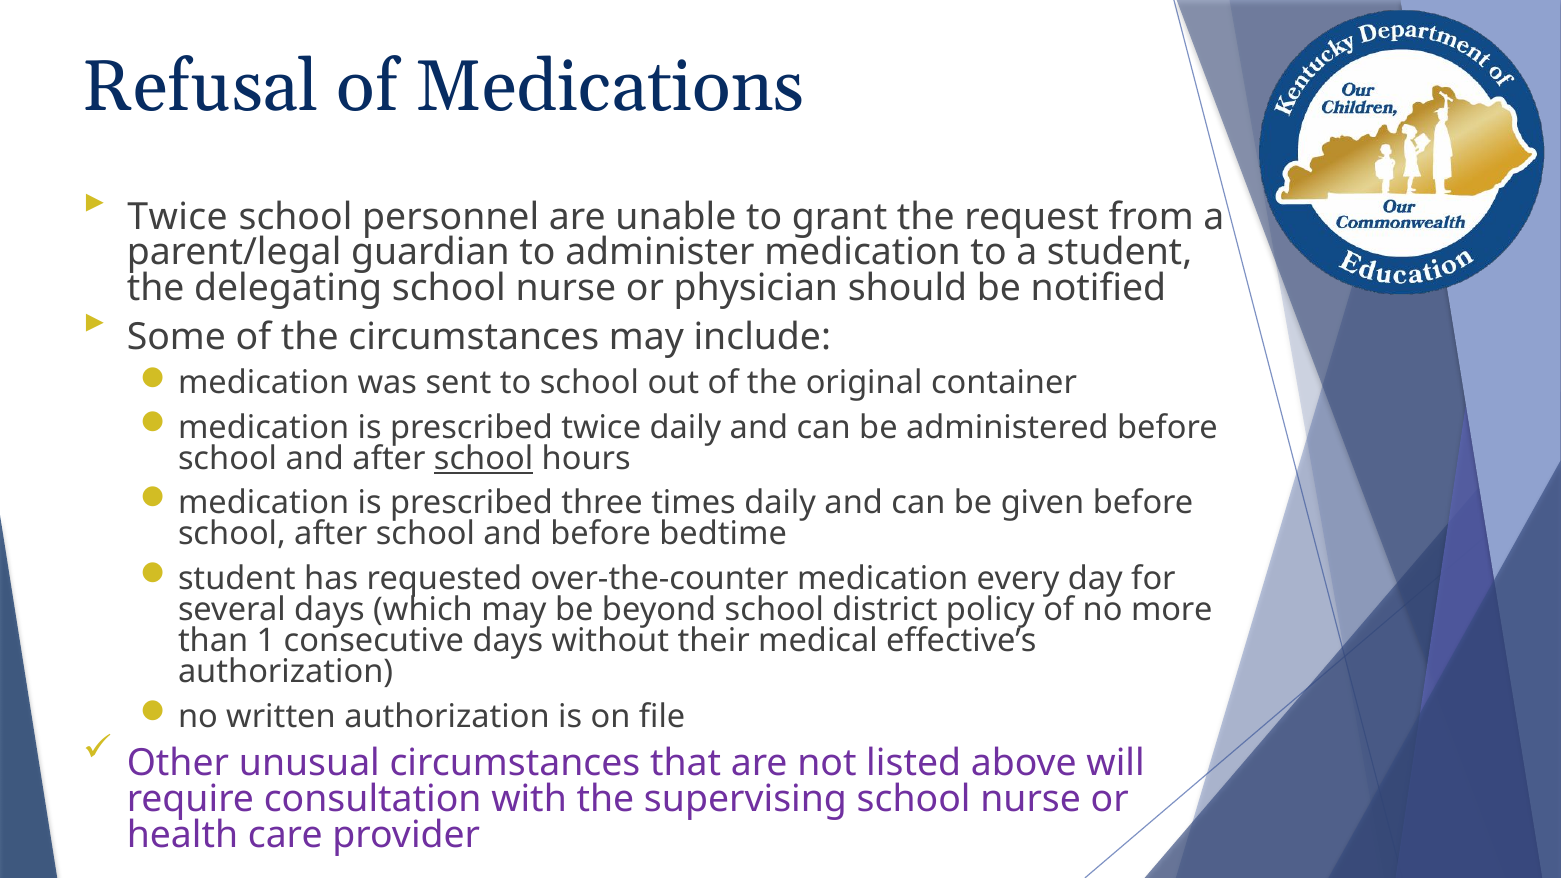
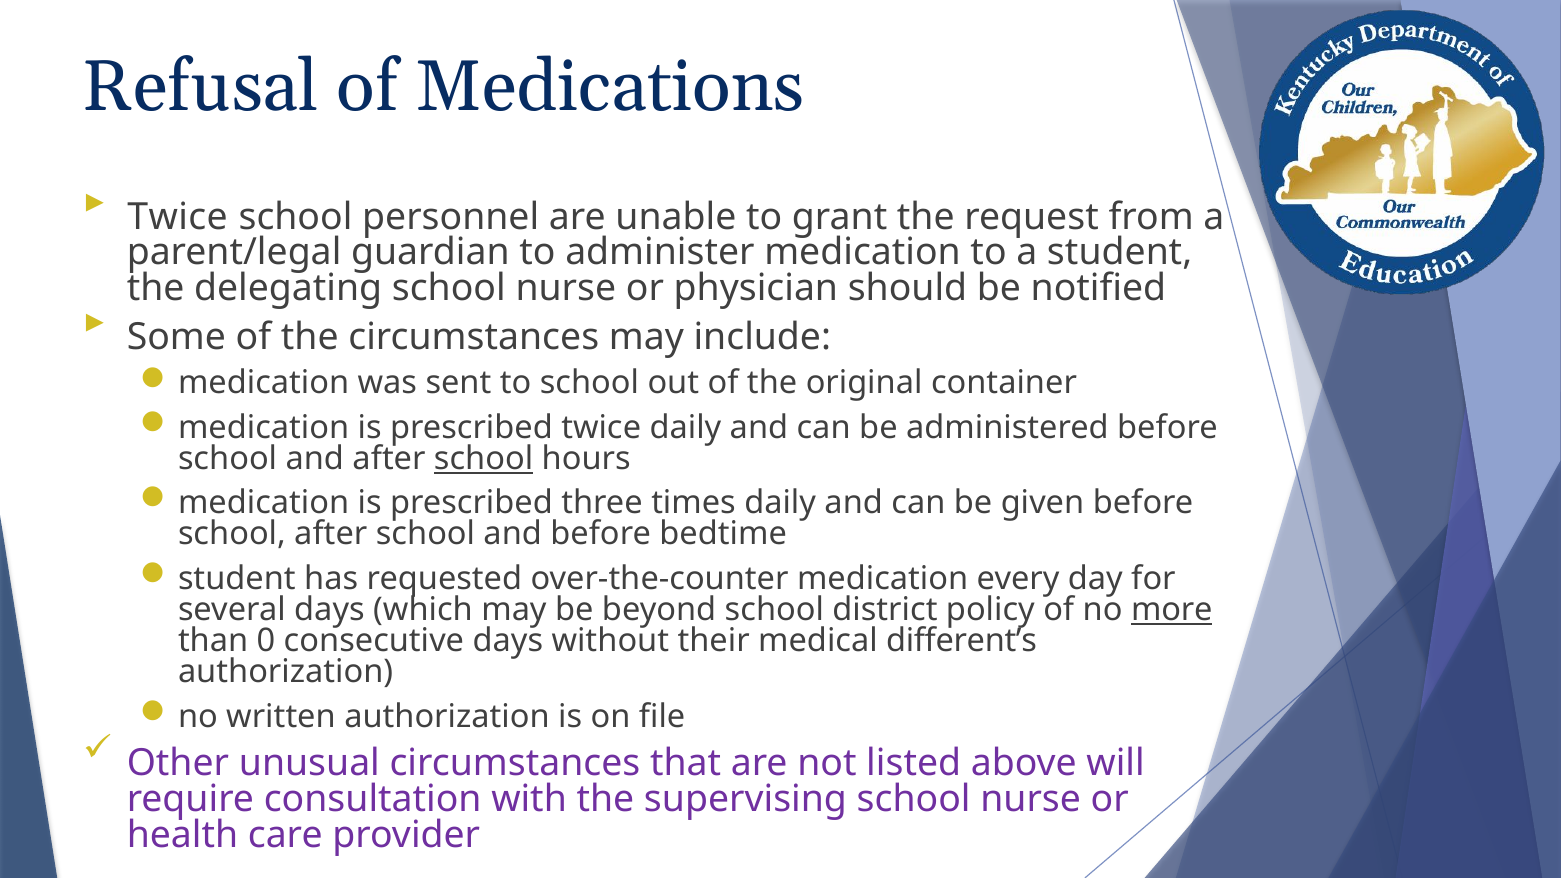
more underline: none -> present
1: 1 -> 0
effective’s: effective’s -> different’s
